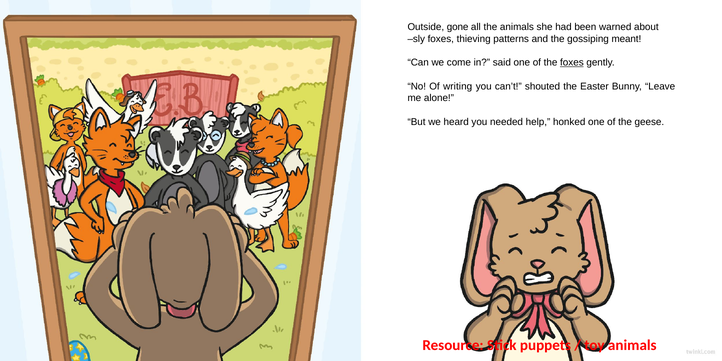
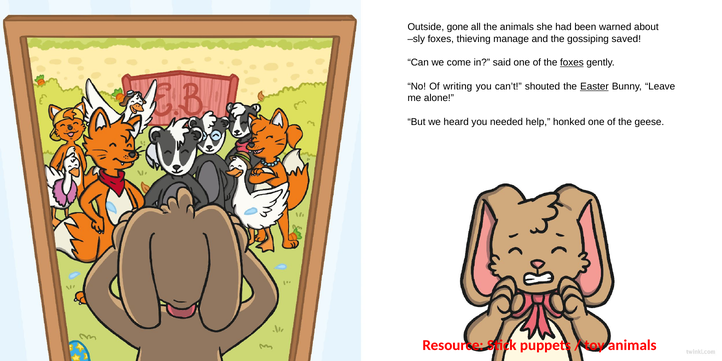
patterns: patterns -> manage
meant: meant -> saved
Easter underline: none -> present
